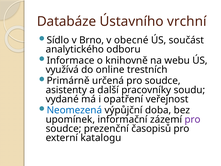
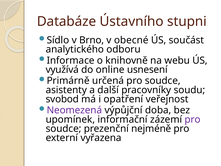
vrchní: vrchní -> stupni
trestních: trestních -> usnesení
vydané: vydané -> svobod
Neomezená colour: blue -> purple
časopisů: časopisů -> nejméně
katalogu: katalogu -> vyřazena
